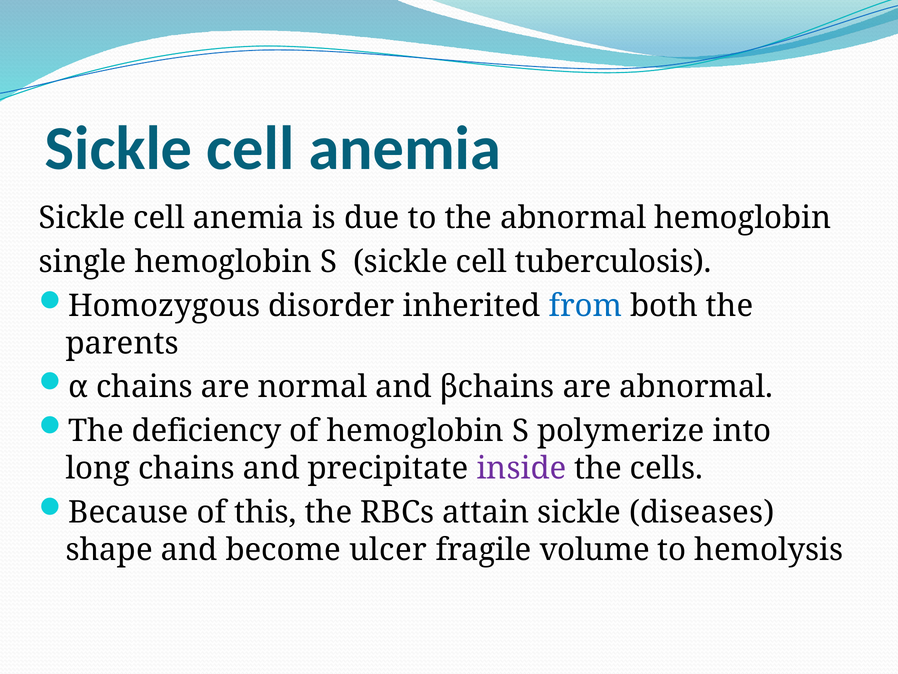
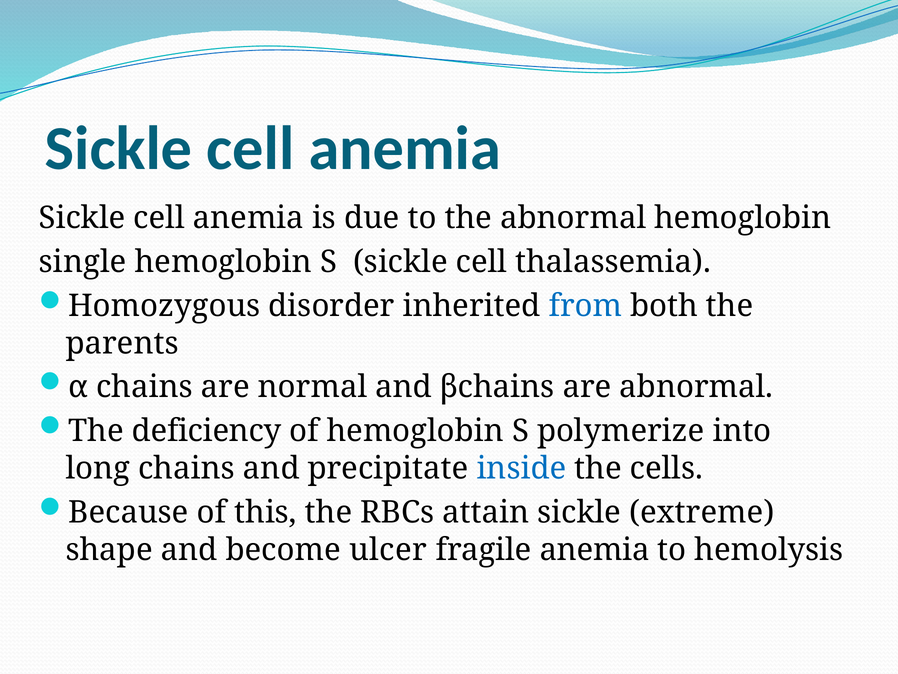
tuberculosis: tuberculosis -> thalassemia
inside colour: purple -> blue
diseases: diseases -> extreme
fragile volume: volume -> anemia
